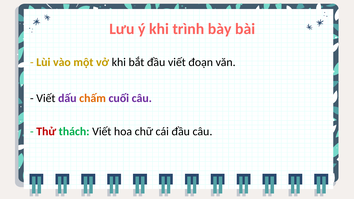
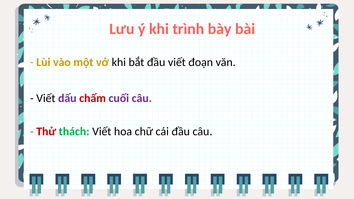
chấm colour: orange -> red
